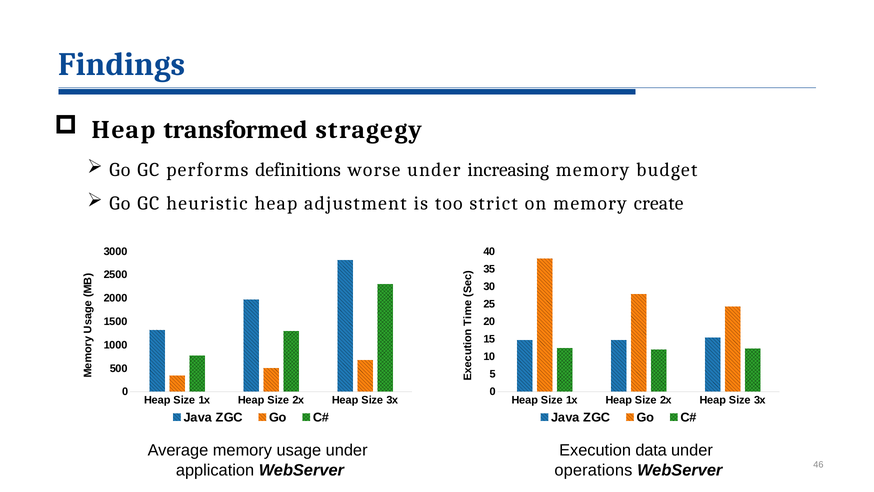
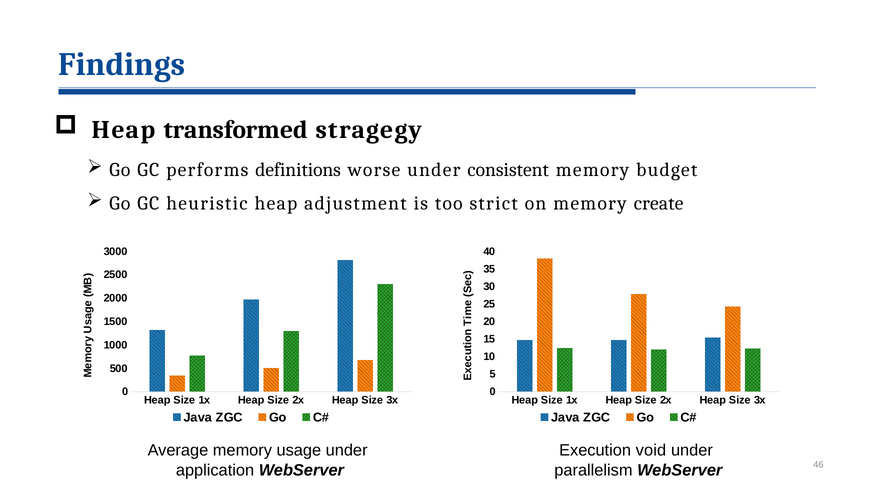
increasing: increasing -> consistent
data: data -> void
operations: operations -> parallelism
